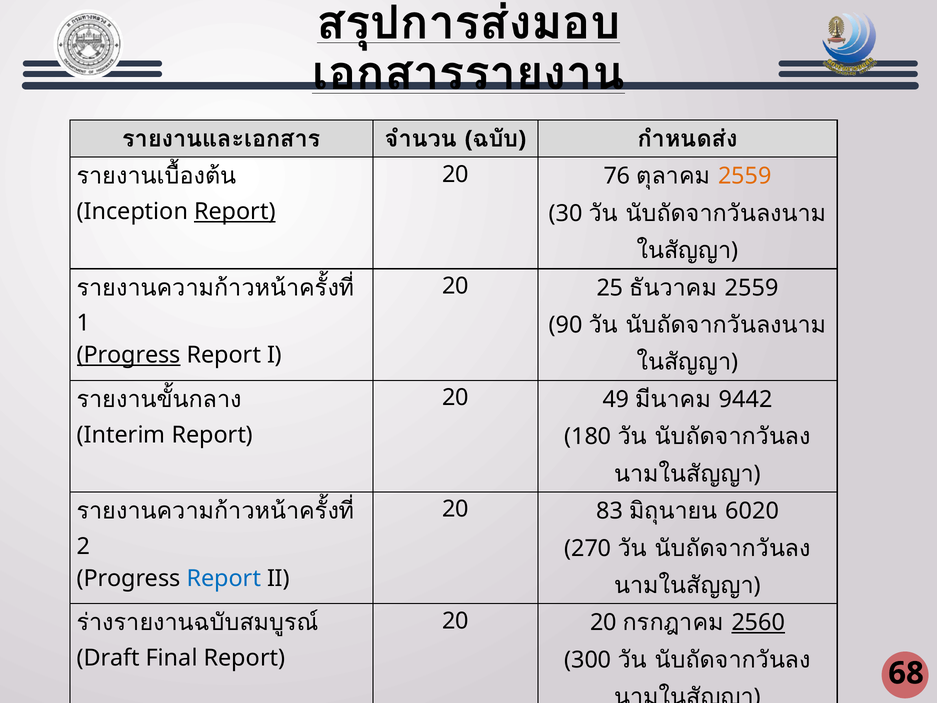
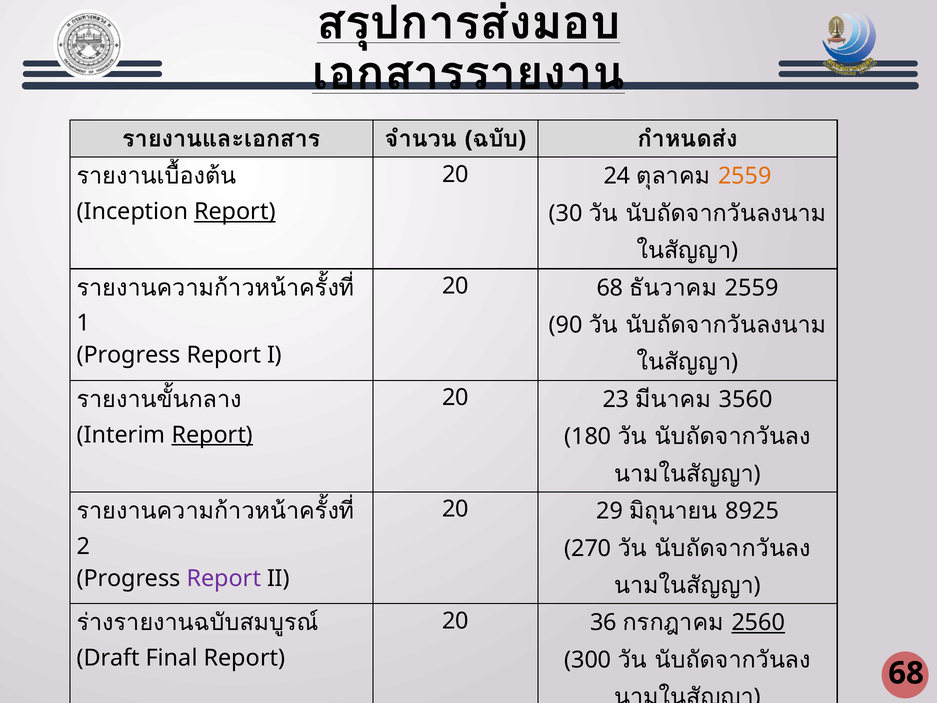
76: 76 -> 24
20 25: 25 -> 68
Progress at (129, 355) underline: present -> none
49: 49 -> 23
9442: 9442 -> 3560
Report at (212, 435) underline: none -> present
83: 83 -> 29
6020: 6020 -> 8925
Report at (224, 578) colour: blue -> purple
20 20: 20 -> 36
